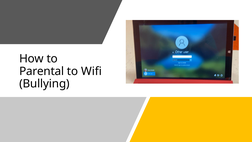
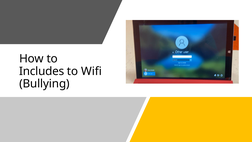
Parental: Parental -> Includes
